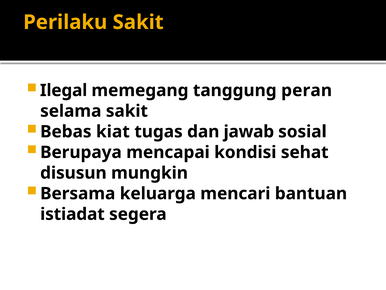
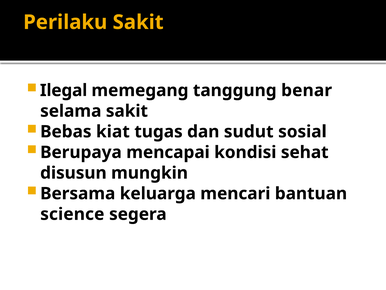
peran: peran -> benar
jawab: jawab -> sudut
istiadat: istiadat -> science
